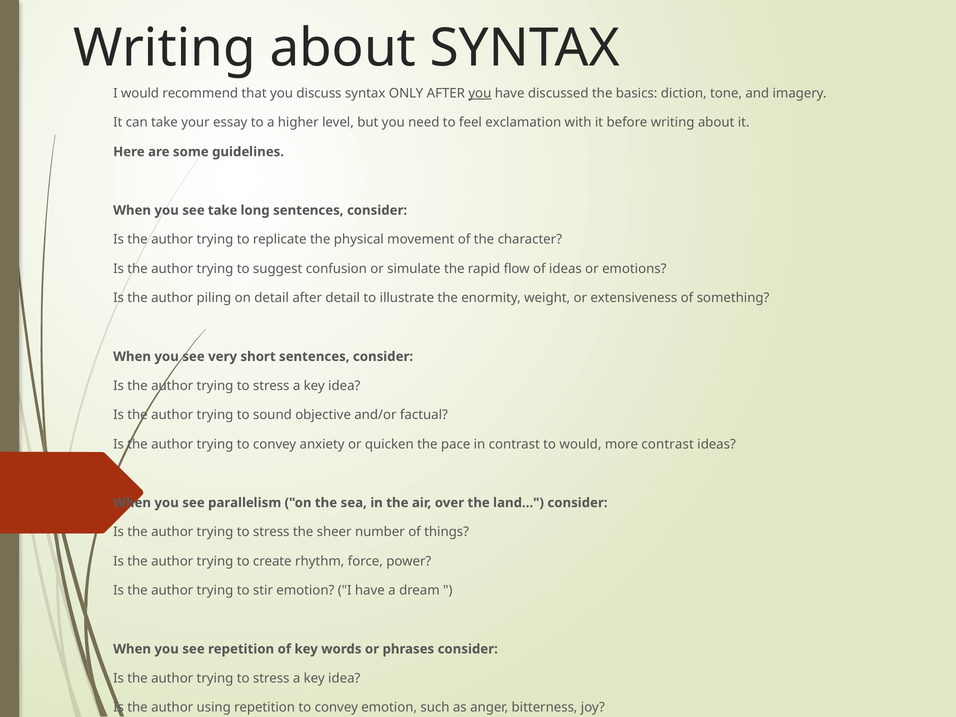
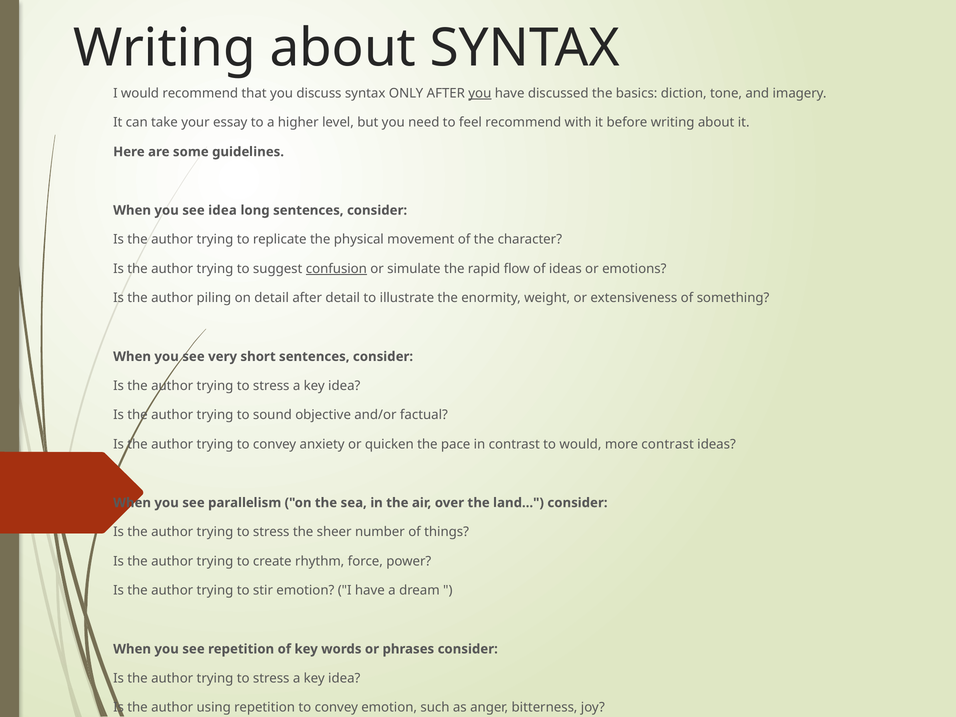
feel exclamation: exclamation -> recommend
see take: take -> idea
confusion underline: none -> present
